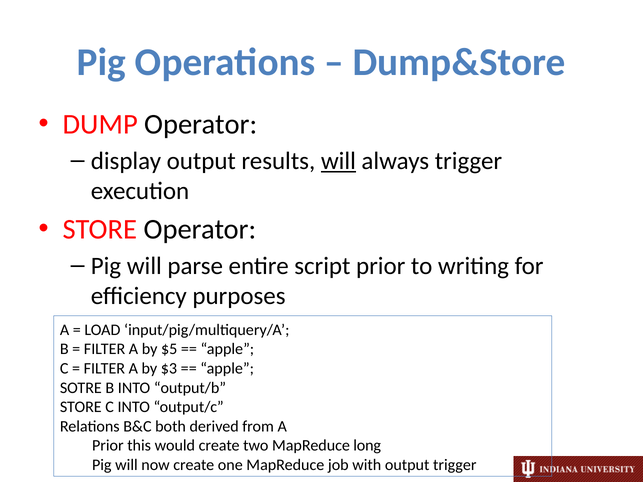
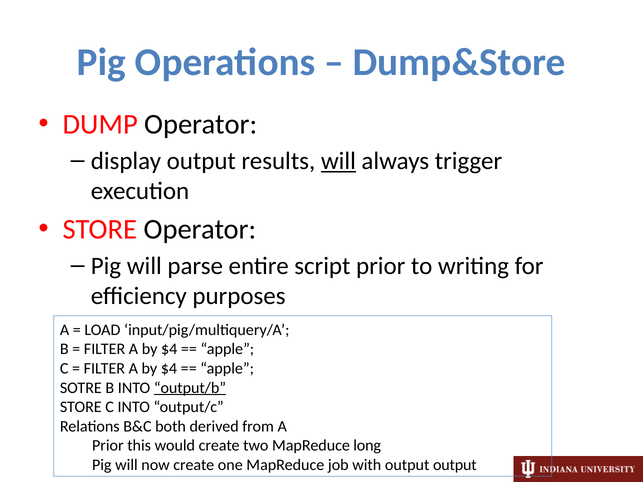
$5 at (169, 349): $5 -> $4
$3 at (169, 369): $3 -> $4
output/b underline: none -> present
output trigger: trigger -> output
